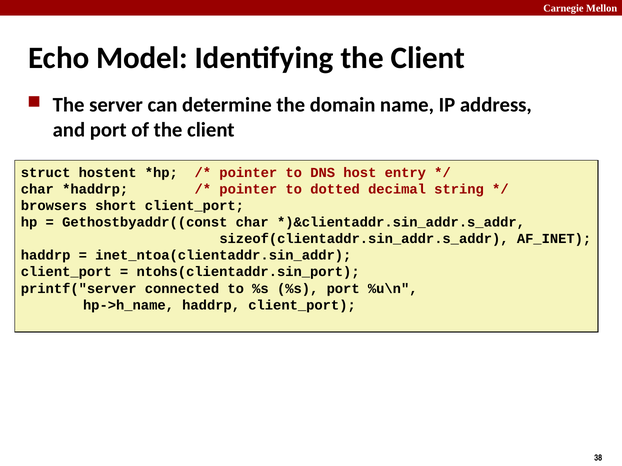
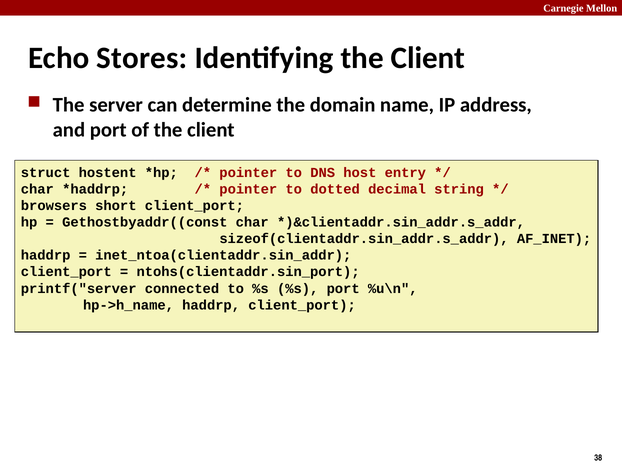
Model: Model -> Stores
